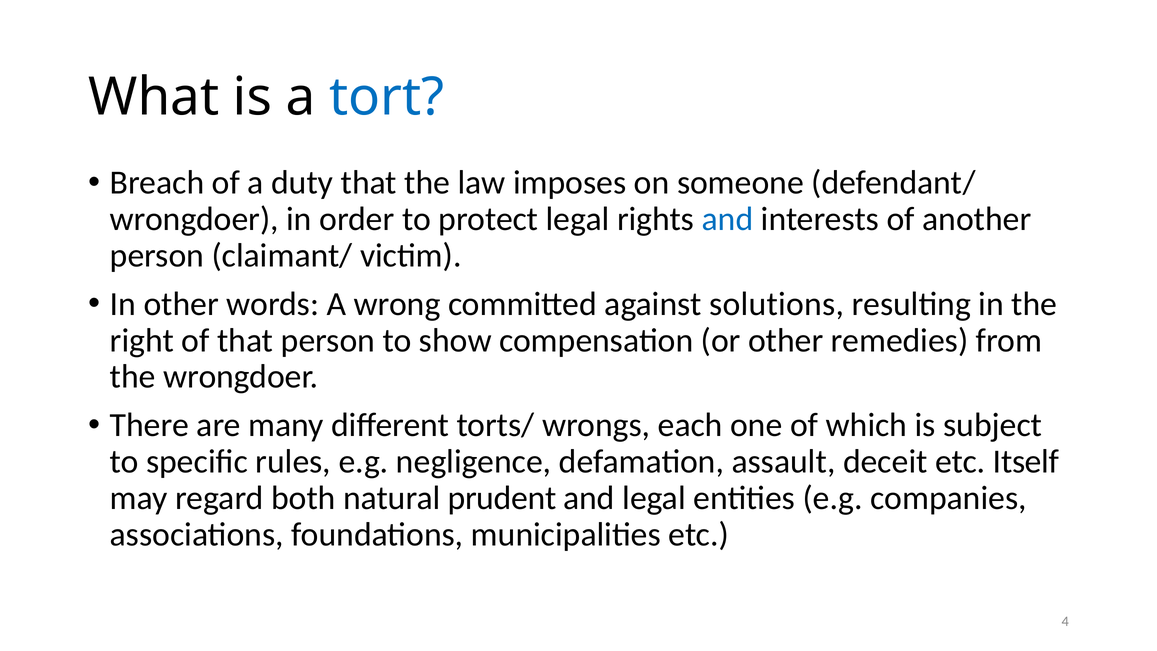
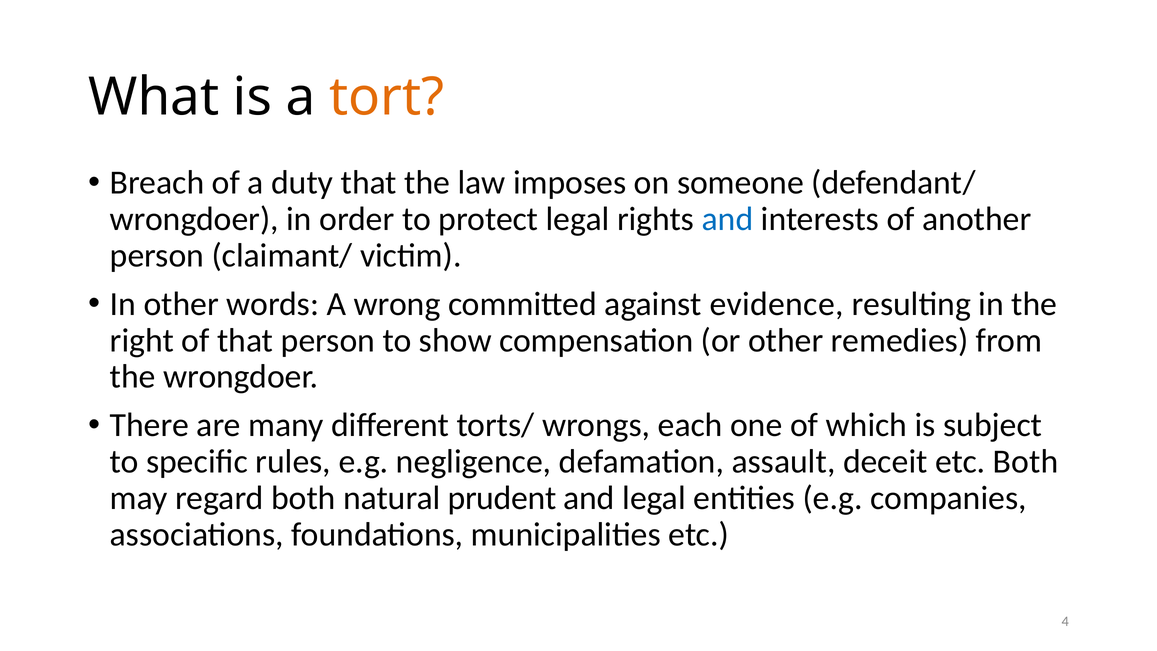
tort colour: blue -> orange
solutions: solutions -> evidence
etc Itself: Itself -> Both
